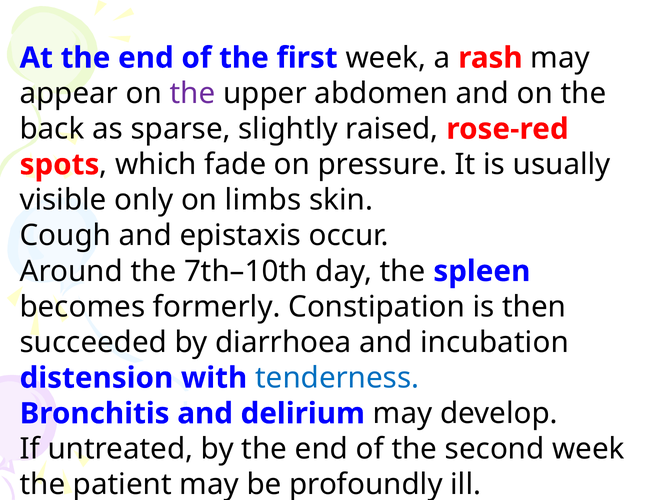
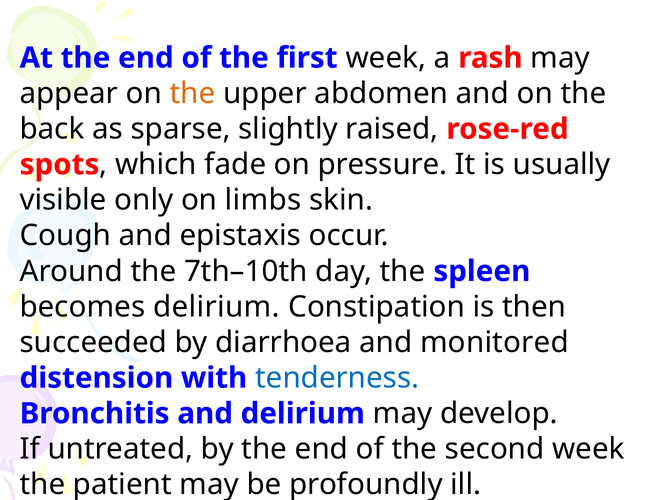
the at (193, 93) colour: purple -> orange
becomes formerly: formerly -> delirium
incubation: incubation -> monitored
